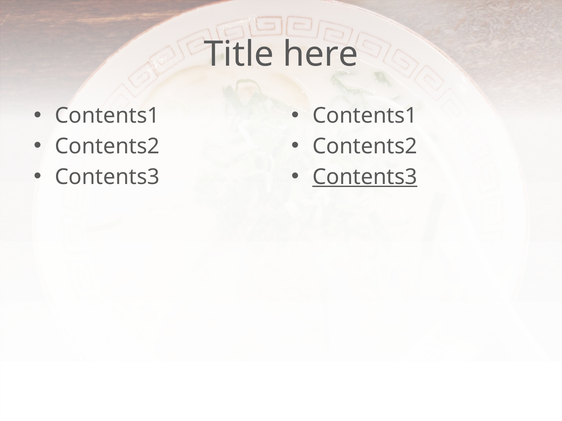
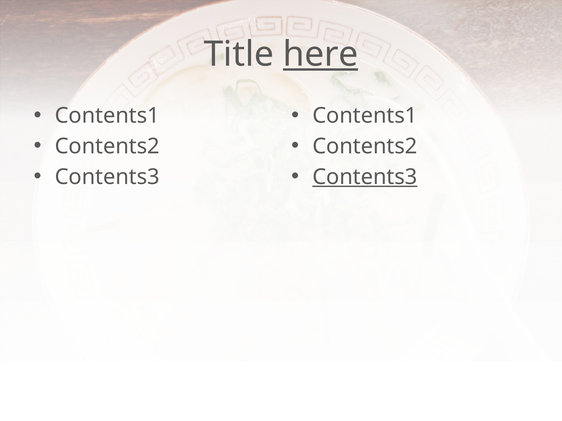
here underline: none -> present
